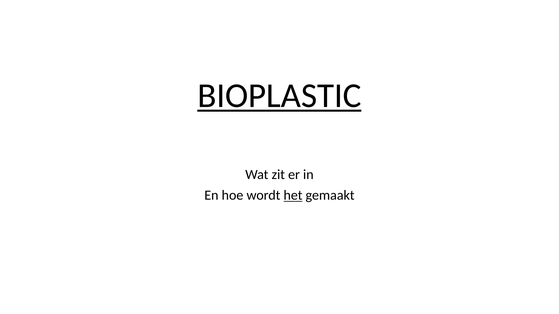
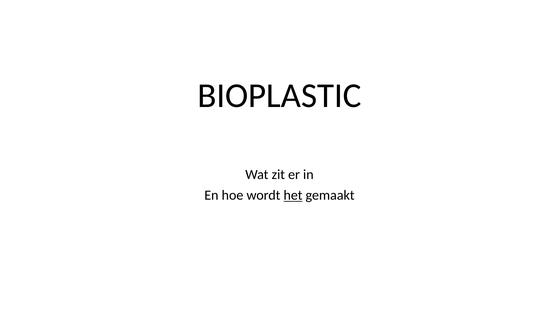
BIOPLASTIC underline: present -> none
